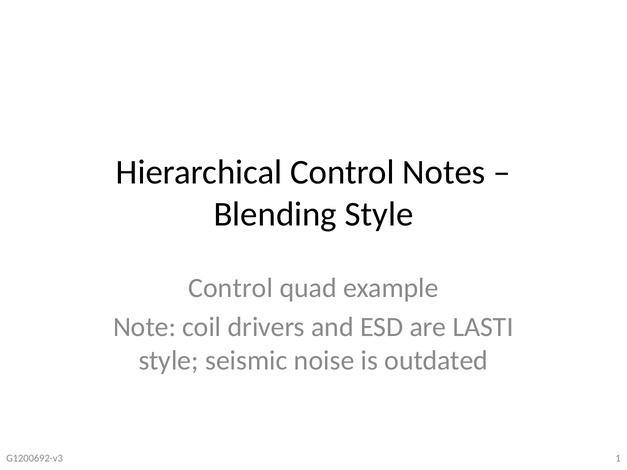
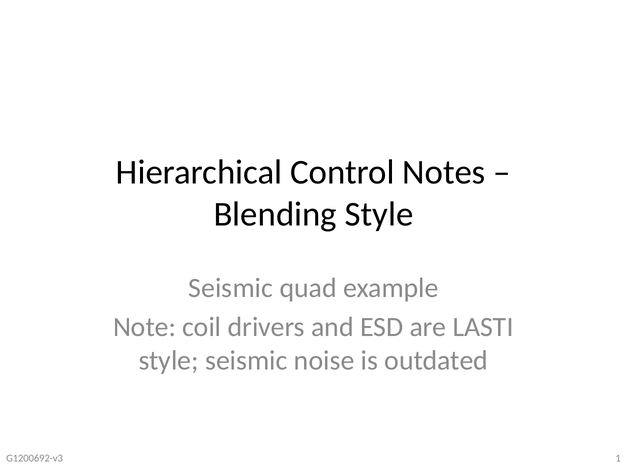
Control at (231, 288): Control -> Seismic
